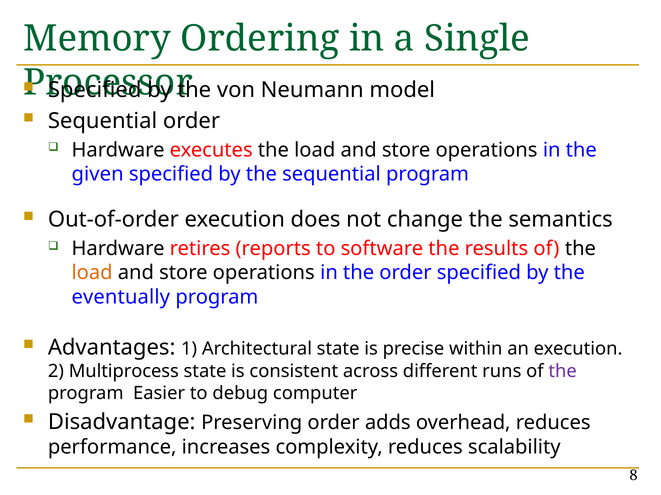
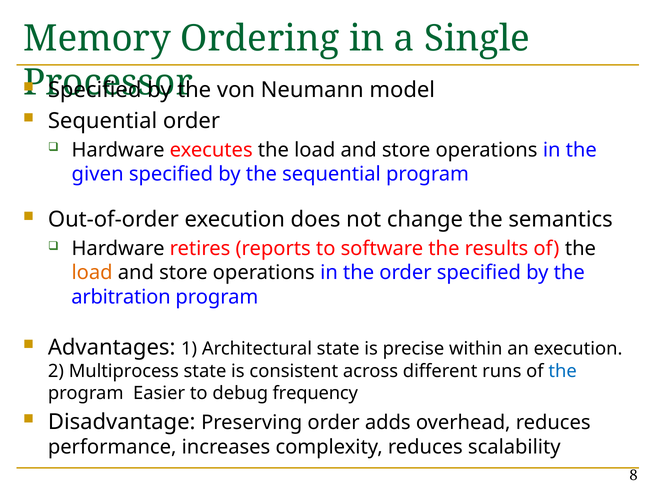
eventually: eventually -> arbitration
the at (563, 372) colour: purple -> blue
computer: computer -> frequency
